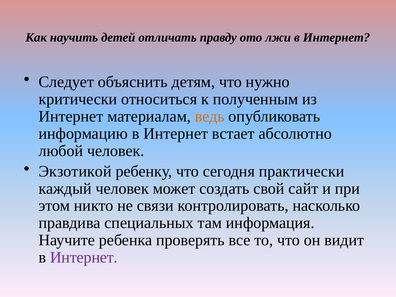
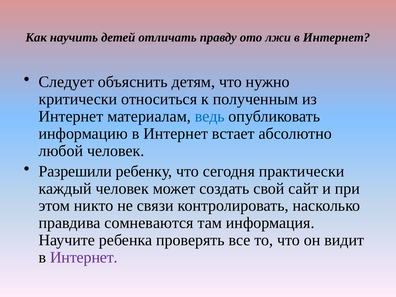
ведь colour: orange -> blue
Экзотикой: Экзотикой -> Разрешили
специальных: специальных -> сомневаются
